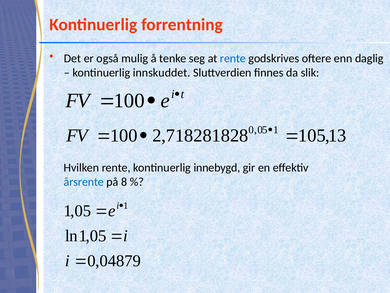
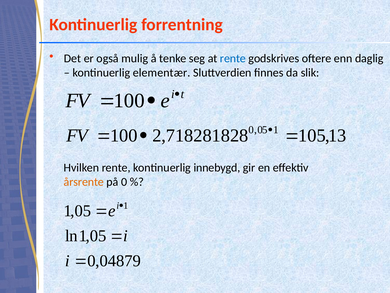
innskuddet: innskuddet -> elementær
årsrente colour: blue -> orange
på 8: 8 -> 0
